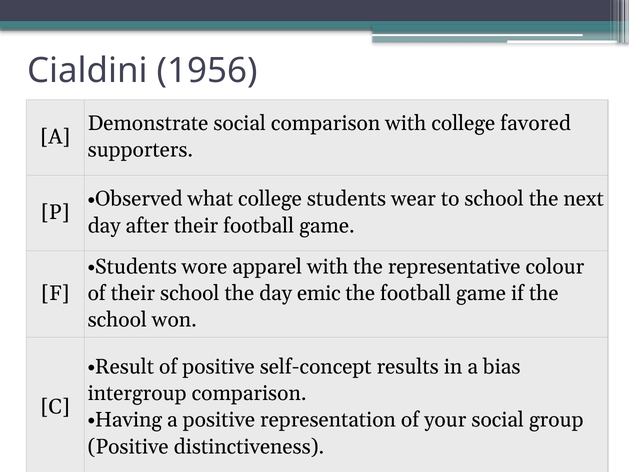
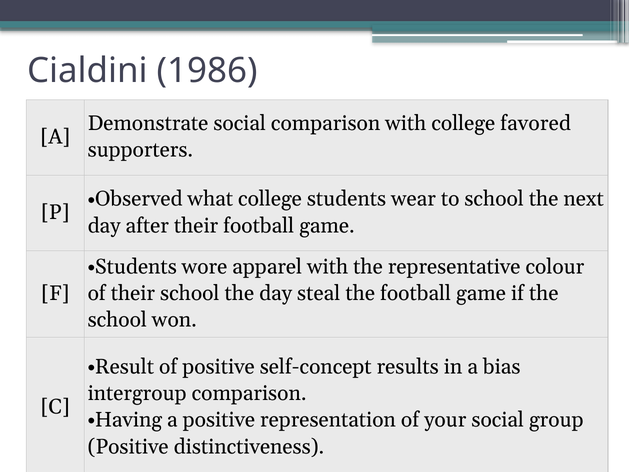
1956: 1956 -> 1986
emic: emic -> steal
